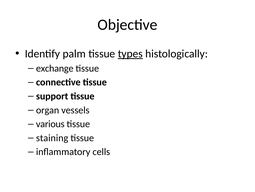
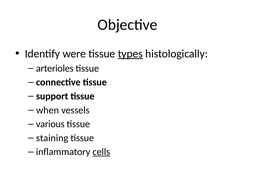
palm: palm -> were
exchange: exchange -> arterioles
organ: organ -> when
cells underline: none -> present
